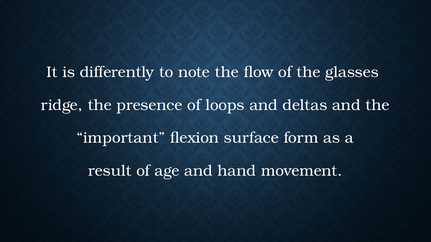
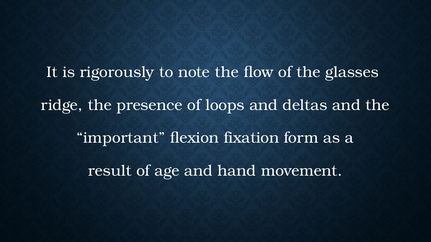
differently: differently -> rigorously
surface: surface -> fixation
